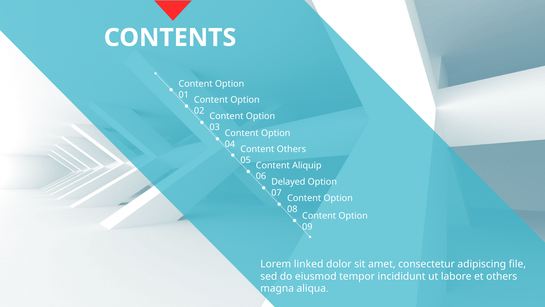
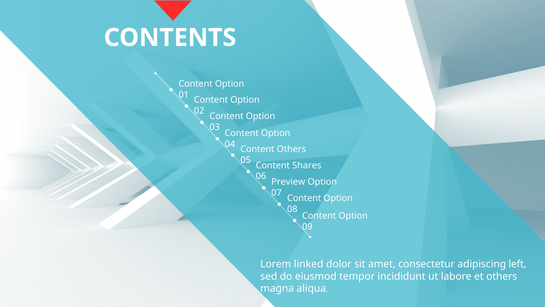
Aliquip: Aliquip -> Shares
Delayed: Delayed -> Preview
file: file -> left
